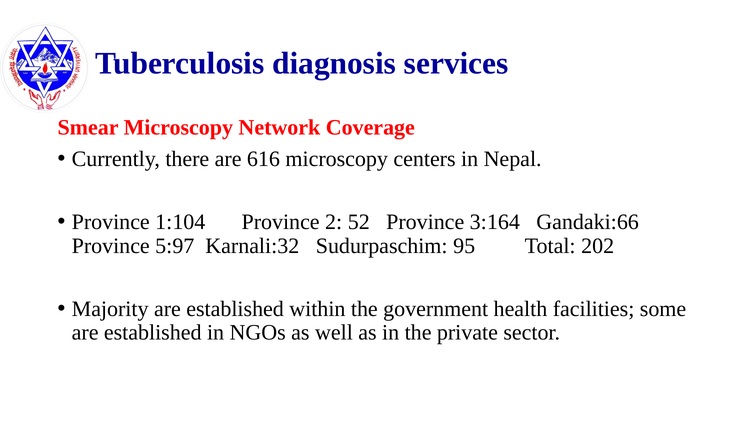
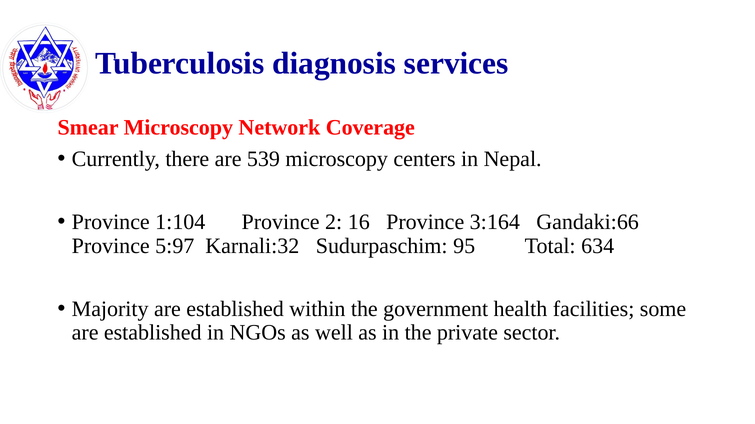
616: 616 -> 539
52: 52 -> 16
202: 202 -> 634
